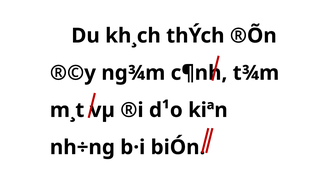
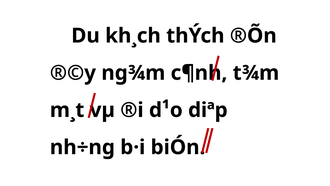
kiªn: kiªn -> diªp
